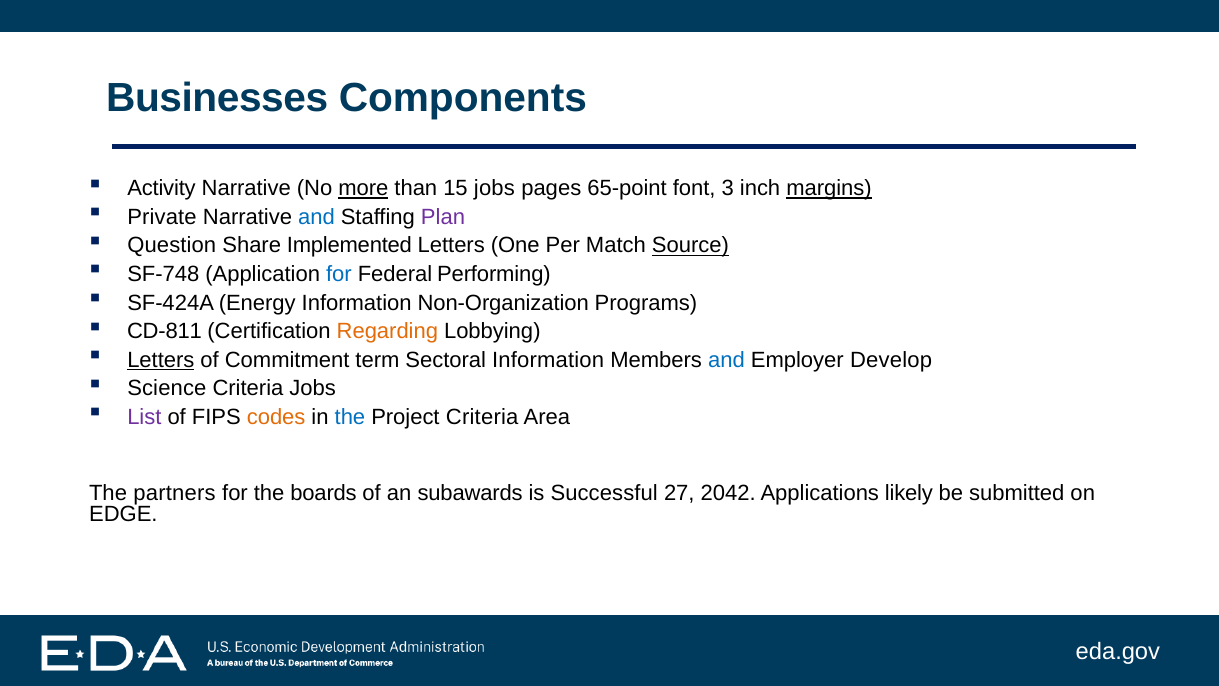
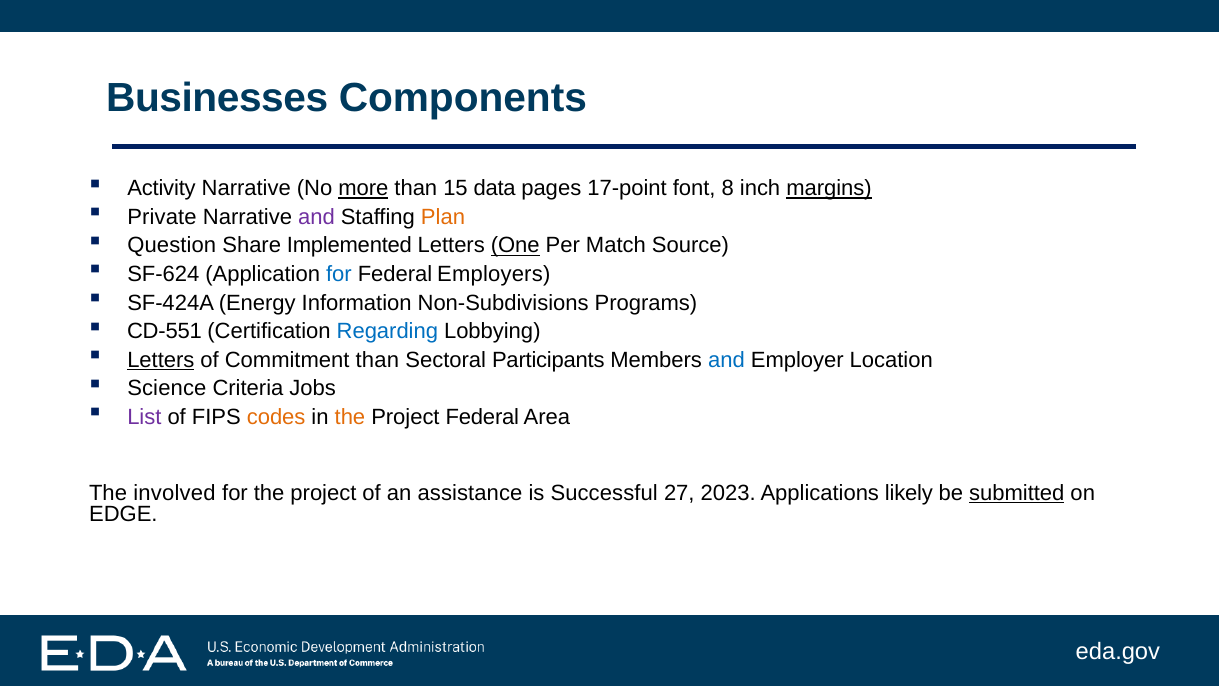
15 jobs: jobs -> data
65-point: 65-point -> 17-point
3: 3 -> 8
and at (316, 217) colour: blue -> purple
Plan colour: purple -> orange
One underline: none -> present
Source underline: present -> none
SF-748: SF-748 -> SF-624
Performing: Performing -> Employers
Non-Organization: Non-Organization -> Non-Subdivisions
CD-811: CD-811 -> CD-551
Regarding colour: orange -> blue
Commitment term: term -> than
Sectoral Information: Information -> Participants
Develop: Develop -> Location
the at (350, 417) colour: blue -> orange
Project Criteria: Criteria -> Federal
partners: partners -> involved
for the boards: boards -> project
subawards: subawards -> assistance
2042: 2042 -> 2023
submitted underline: none -> present
